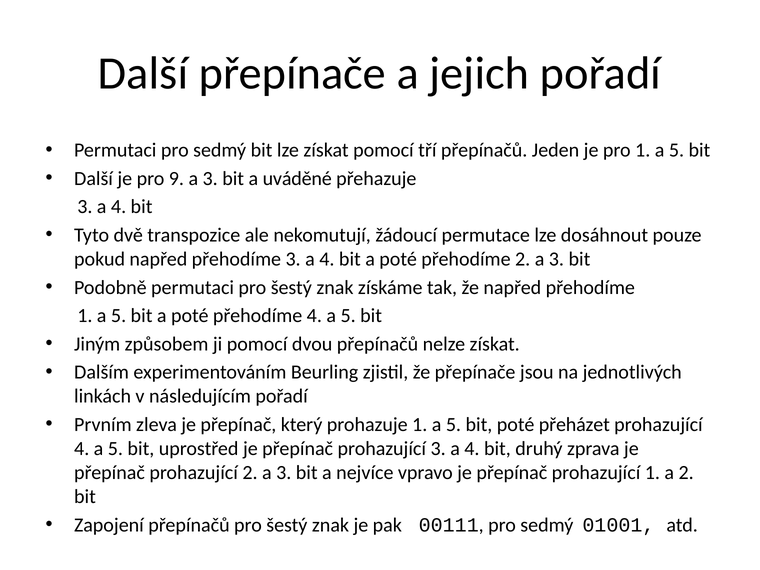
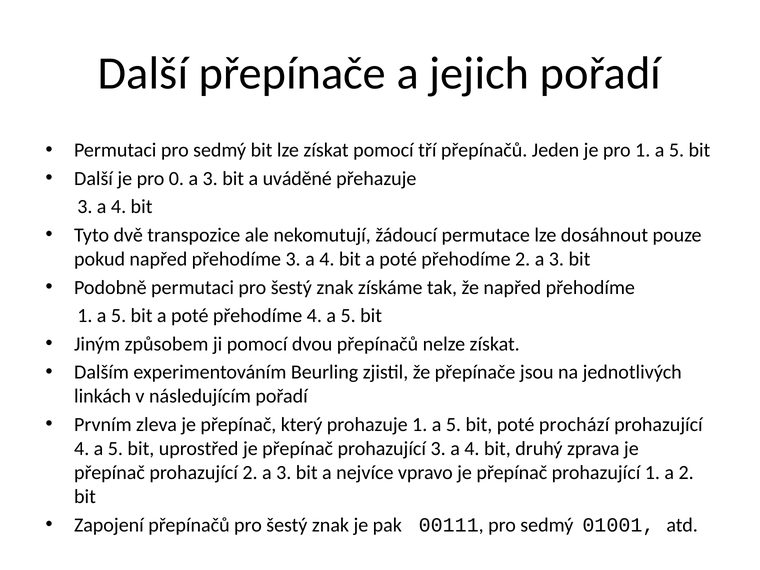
9: 9 -> 0
přeházet: přeházet -> prochází
